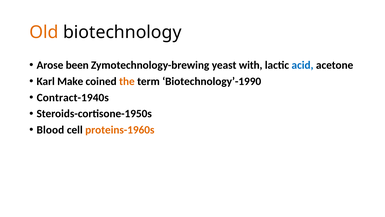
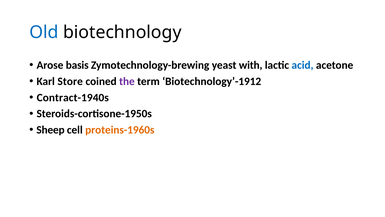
Old colour: orange -> blue
been: been -> basis
Make: Make -> Store
the colour: orange -> purple
Biotechnology’-1990: Biotechnology’-1990 -> Biotechnology’-1912
Blood: Blood -> Sheep
